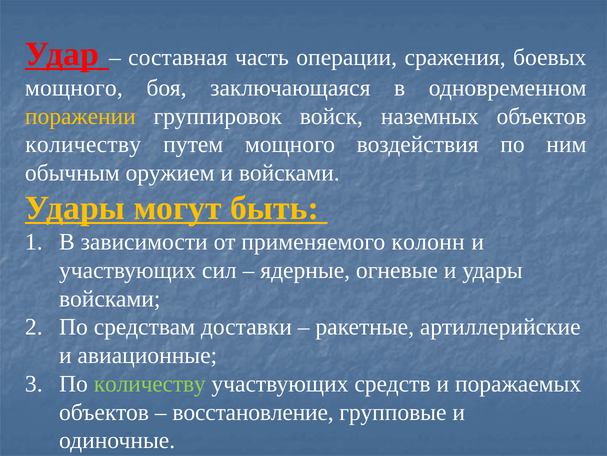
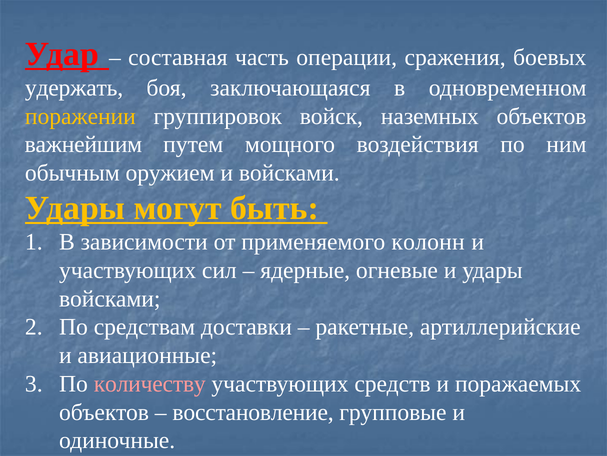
мощного at (74, 88): мощного -> удержать
количеству at (83, 144): количеству -> важнейшим
количеству at (150, 383) colour: light green -> pink
